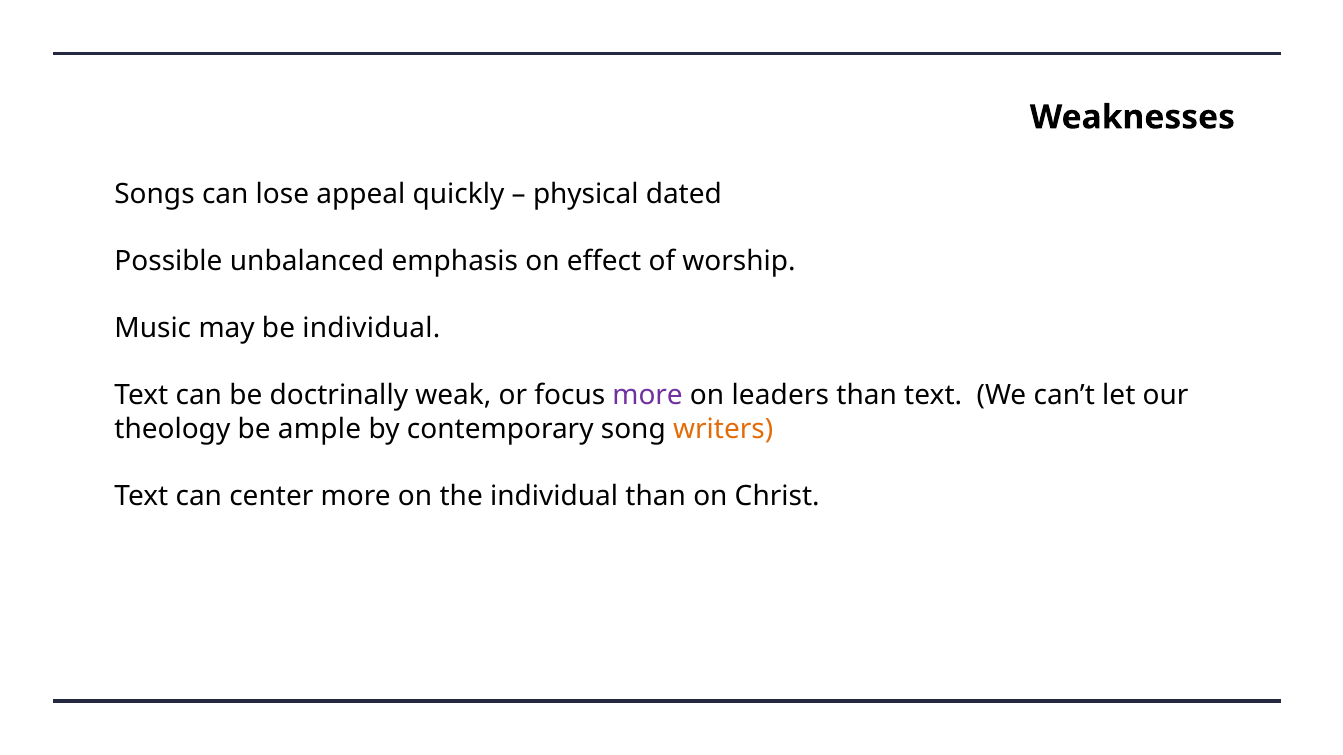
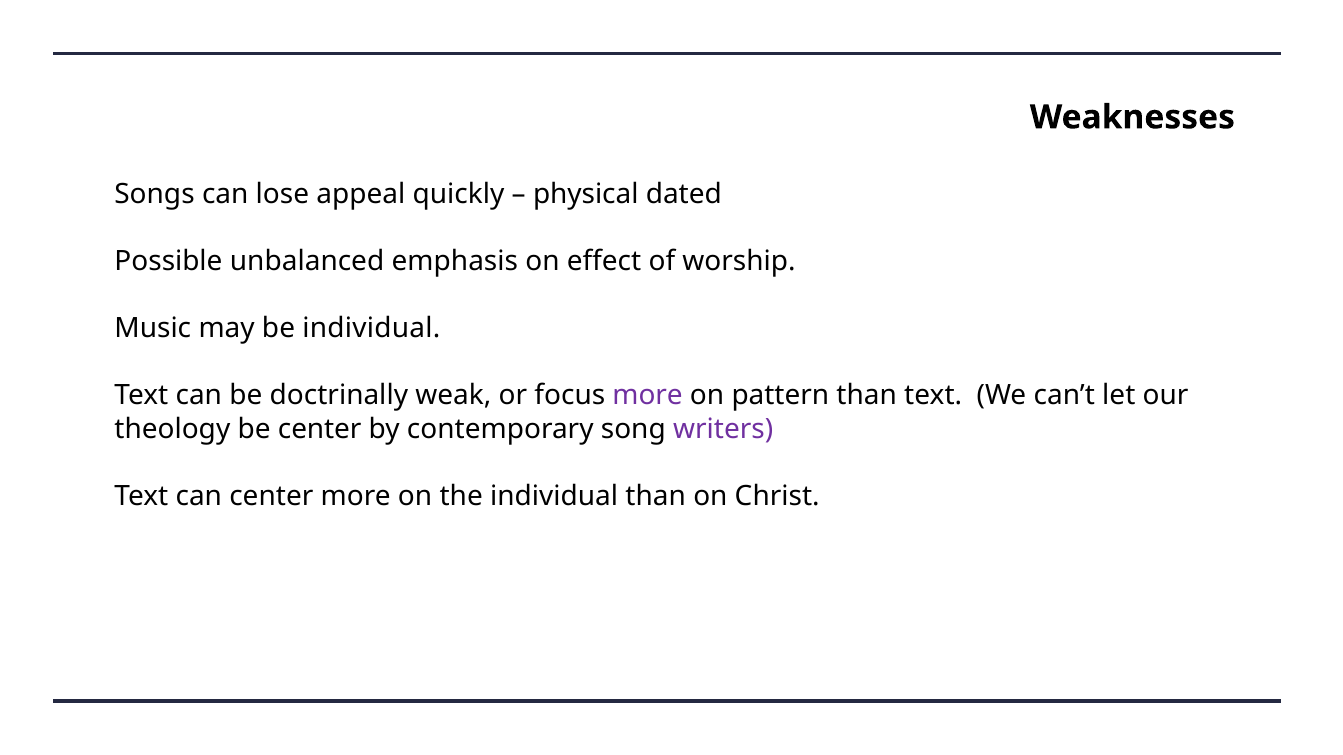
leaders: leaders -> pattern
be ample: ample -> center
writers colour: orange -> purple
